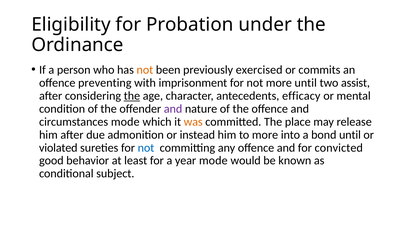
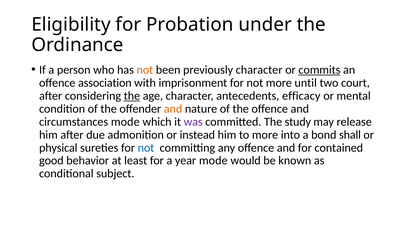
previously exercised: exercised -> character
commits underline: none -> present
preventing: preventing -> association
assist: assist -> court
and at (173, 109) colour: purple -> orange
was colour: orange -> purple
place: place -> study
bond until: until -> shall
violated: violated -> physical
convicted: convicted -> contained
